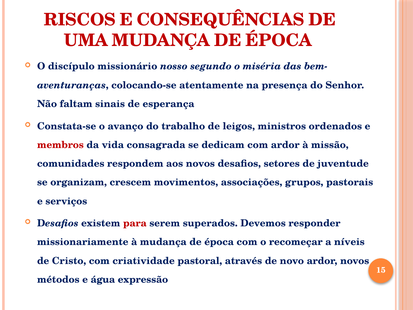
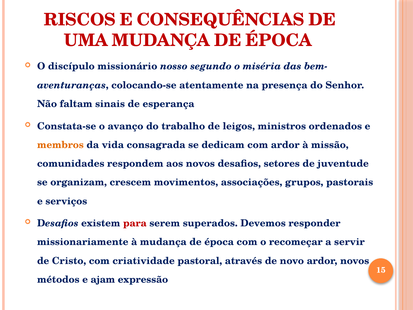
membros colour: red -> orange
níveis: níveis -> servir
água: água -> ajam
